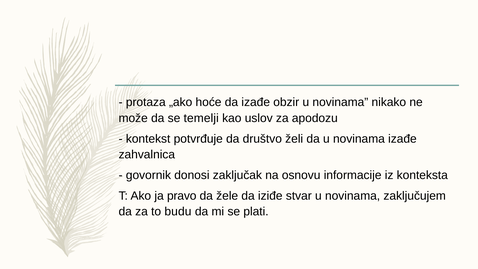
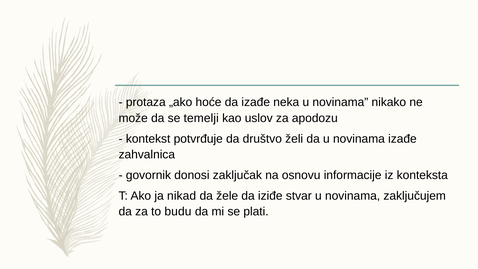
obzir: obzir -> neka
pravo: pravo -> nikad
